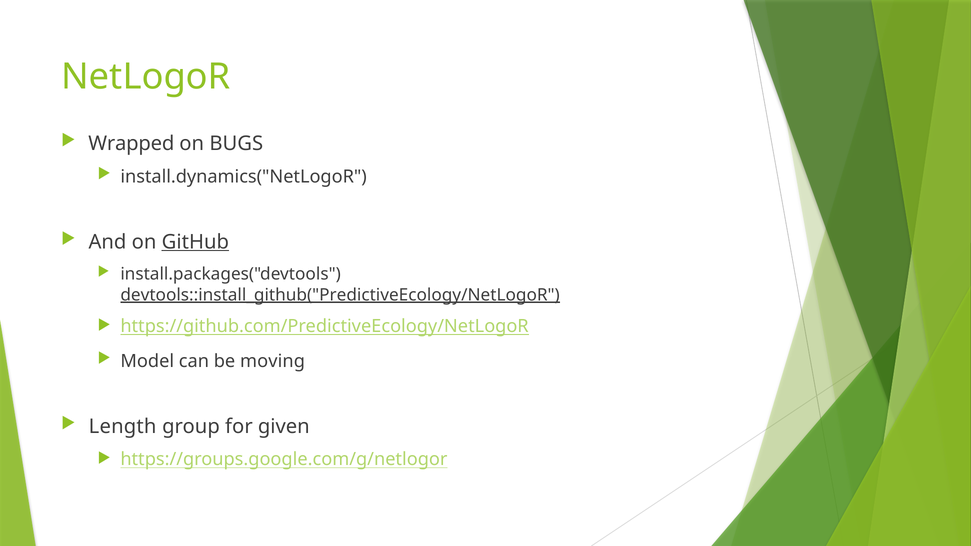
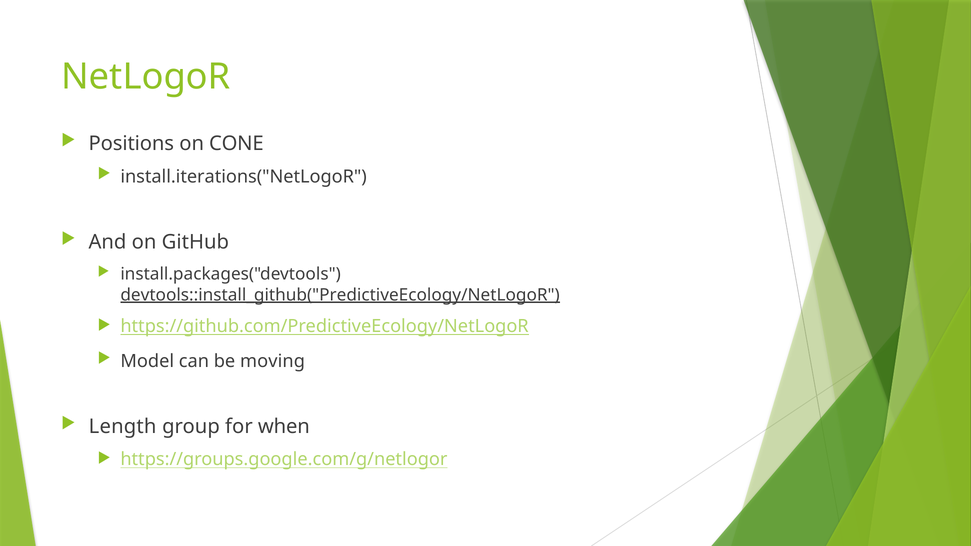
Wrapped: Wrapped -> Positions
BUGS: BUGS -> CONE
install.dynamics("NetLogoR: install.dynamics("NetLogoR -> install.iterations("NetLogoR
GitHub underline: present -> none
given: given -> when
